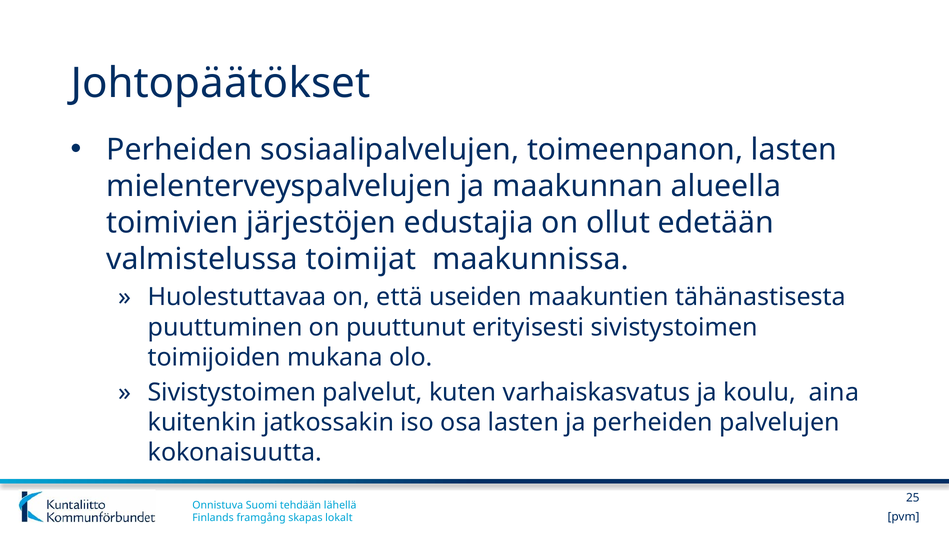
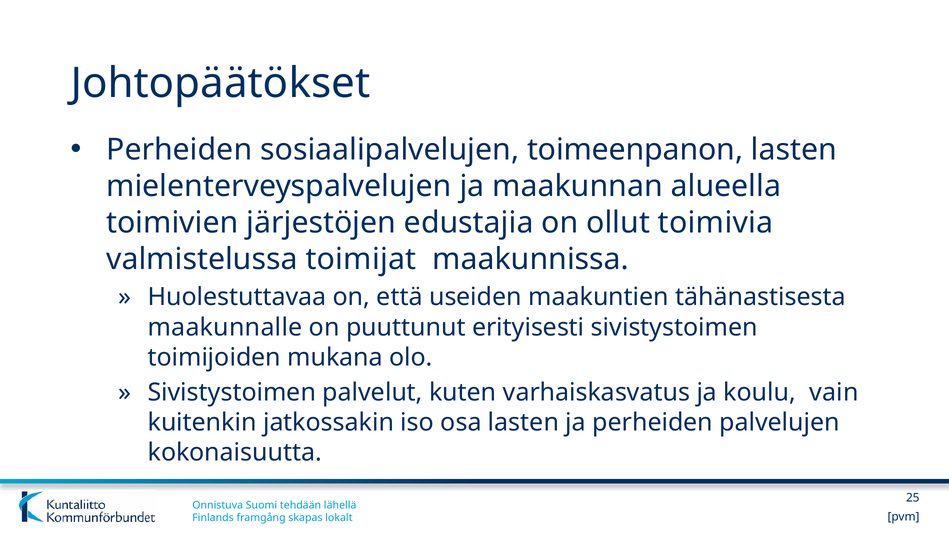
edetään: edetään -> toimivia
puuttuminen: puuttuminen -> maakunnalle
aina: aina -> vain
